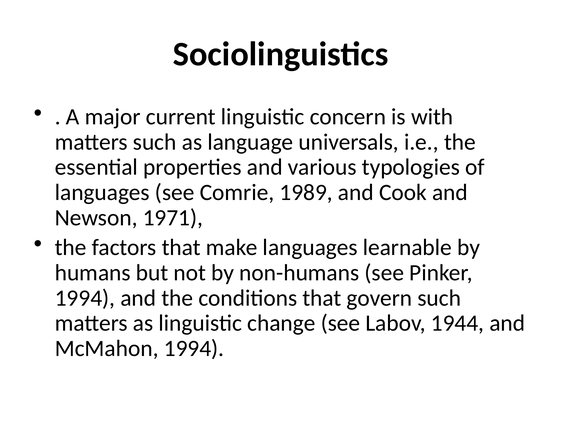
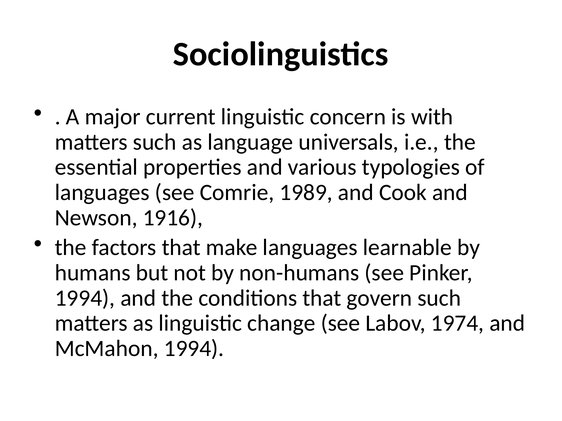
1971: 1971 -> 1916
1944: 1944 -> 1974
